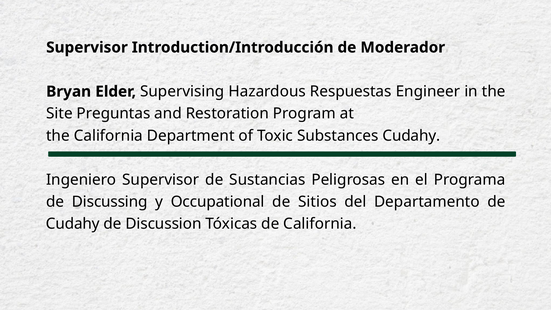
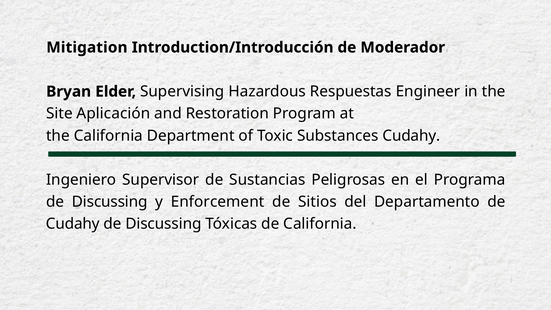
Supervisor at (87, 47): Supervisor -> Mitigation
Preguntas: Preguntas -> Aplicación
Occupational: Occupational -> Enforcement
Discussion at (163, 224): Discussion -> Discussing
